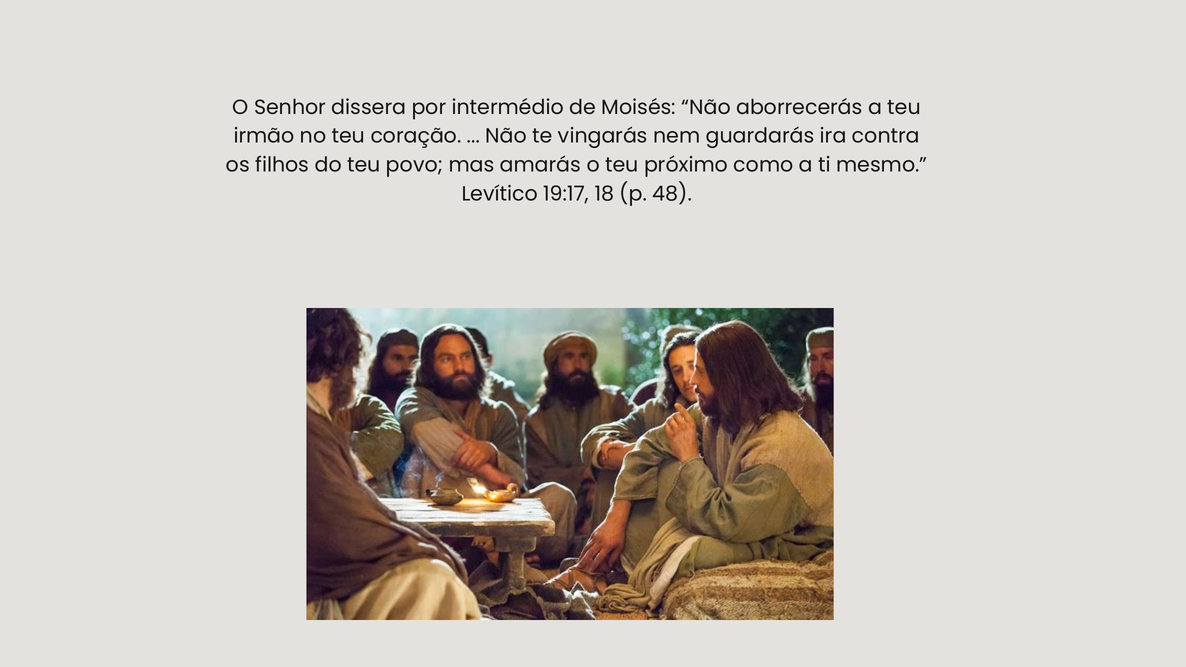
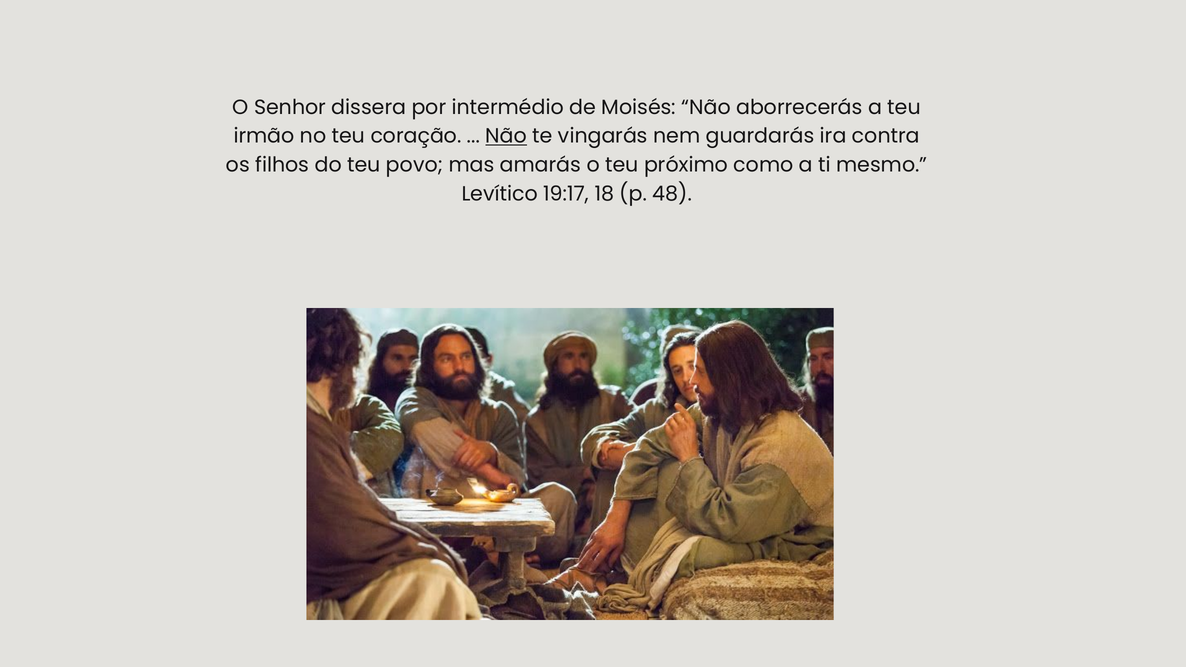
Não at (506, 136) underline: none -> present
